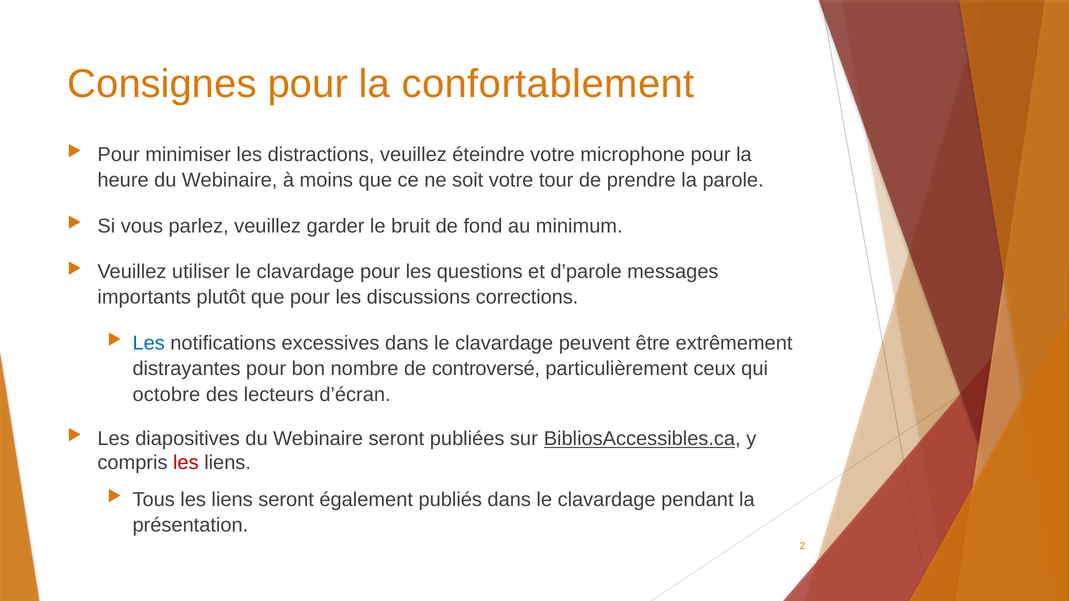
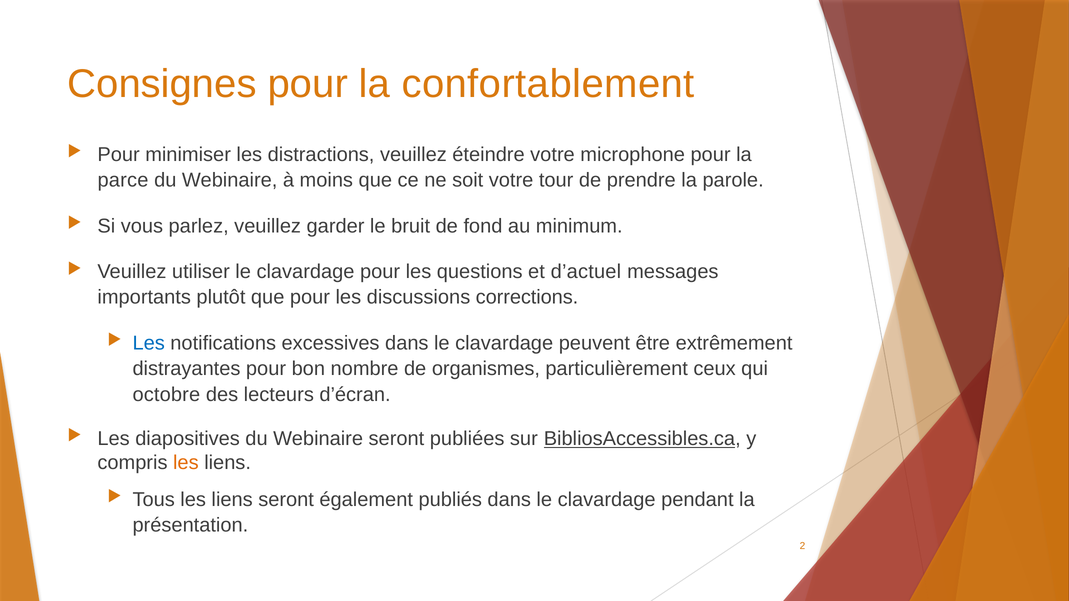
heure: heure -> parce
d’parole: d’parole -> d’actuel
controversé: controversé -> organismes
les at (186, 463) colour: red -> orange
